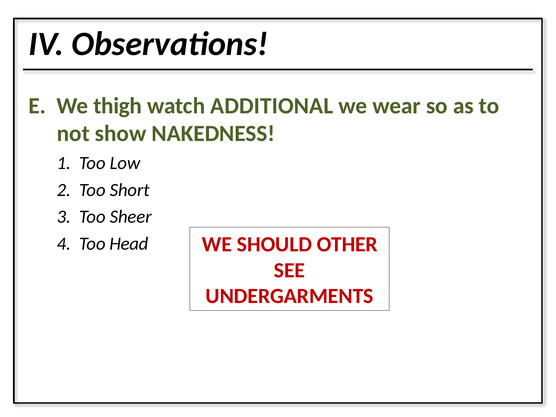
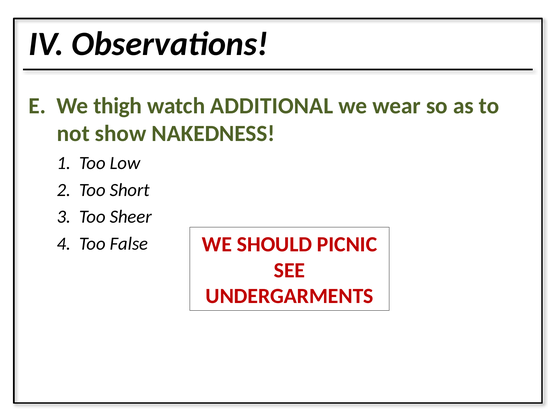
Head: Head -> False
OTHER: OTHER -> PICNIC
